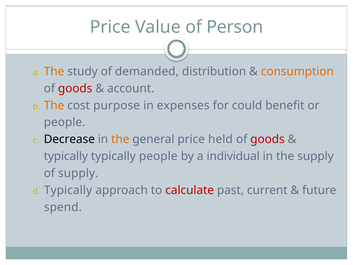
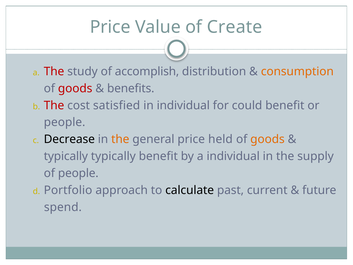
Person: Person -> Create
The at (54, 71) colour: orange -> red
demanded: demanded -> accomplish
account: account -> benefits
The at (54, 105) colour: orange -> red
purpose: purpose -> satisfied
in expenses: expenses -> individual
goods at (267, 139) colour: red -> orange
typically people: people -> benefit
of supply: supply -> people
Typically at (68, 190): Typically -> Portfolio
calculate colour: red -> black
